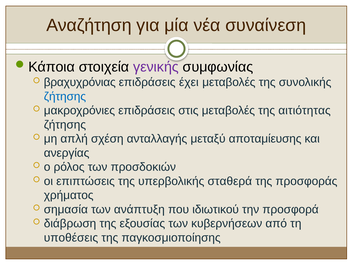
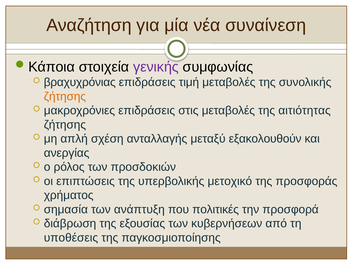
έχει: έχει -> τιμή
ζήτησης at (65, 96) colour: blue -> orange
αποταμίευσης: αποταμίευσης -> εξακολουθούν
σταθερά: σταθερά -> μετοχικό
ιδιωτικού: ιδιωτικού -> πολιτικές
